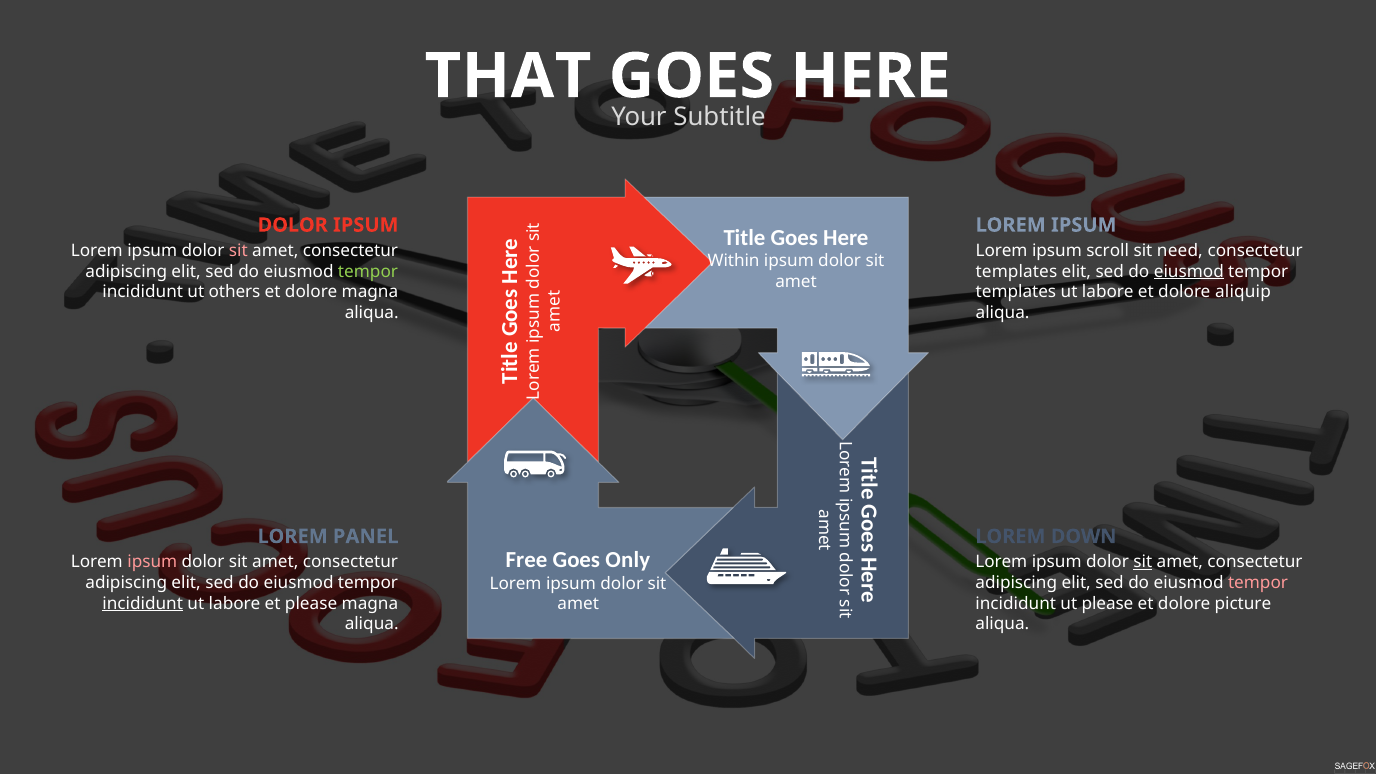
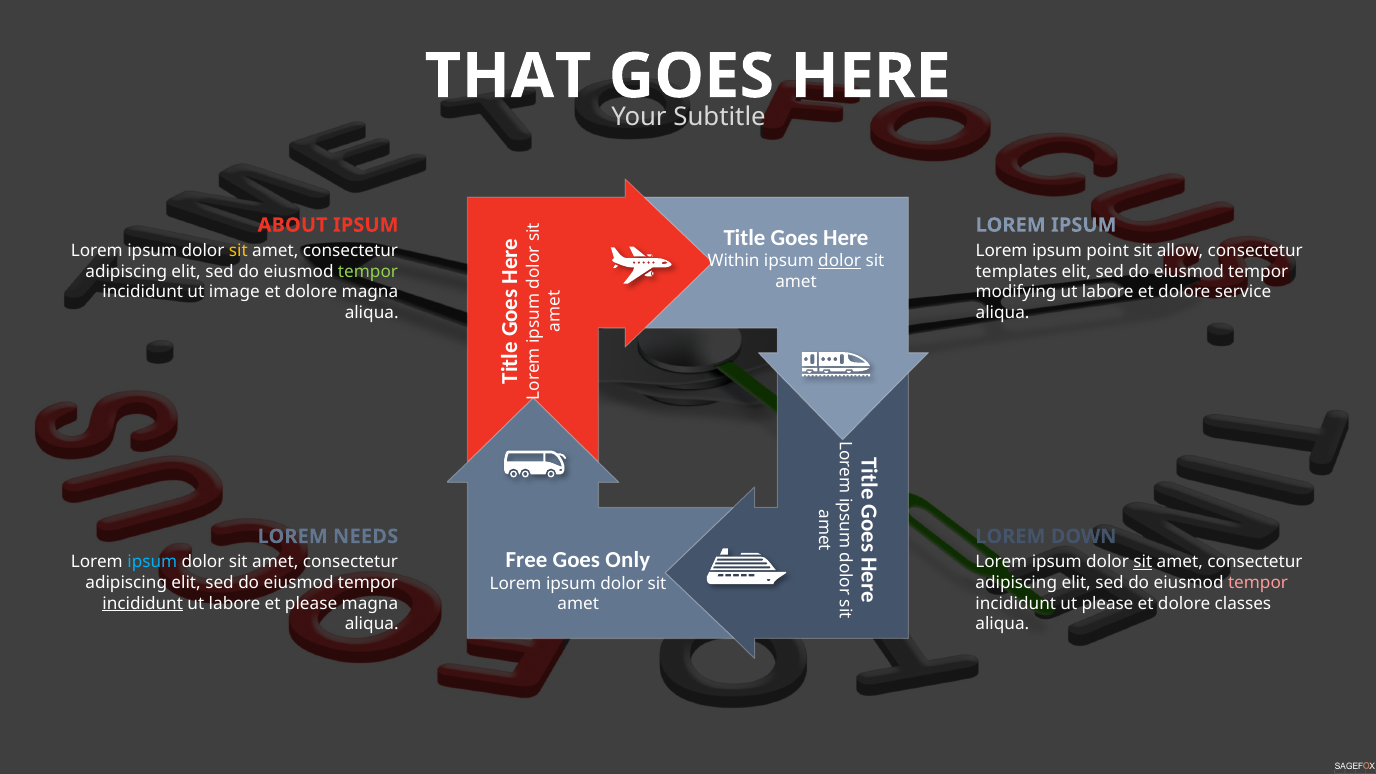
DOLOR at (293, 225): DOLOR -> ABOUT
sit at (238, 251) colour: pink -> yellow
scroll: scroll -> point
need: need -> allow
dolor at (840, 261) underline: none -> present
eiusmod at (1189, 271) underline: present -> none
others: others -> image
templates at (1016, 292): templates -> modifying
aliquip: aliquip -> service
PANEL: PANEL -> NEEDS
ipsum at (152, 562) colour: pink -> light blue
picture: picture -> classes
